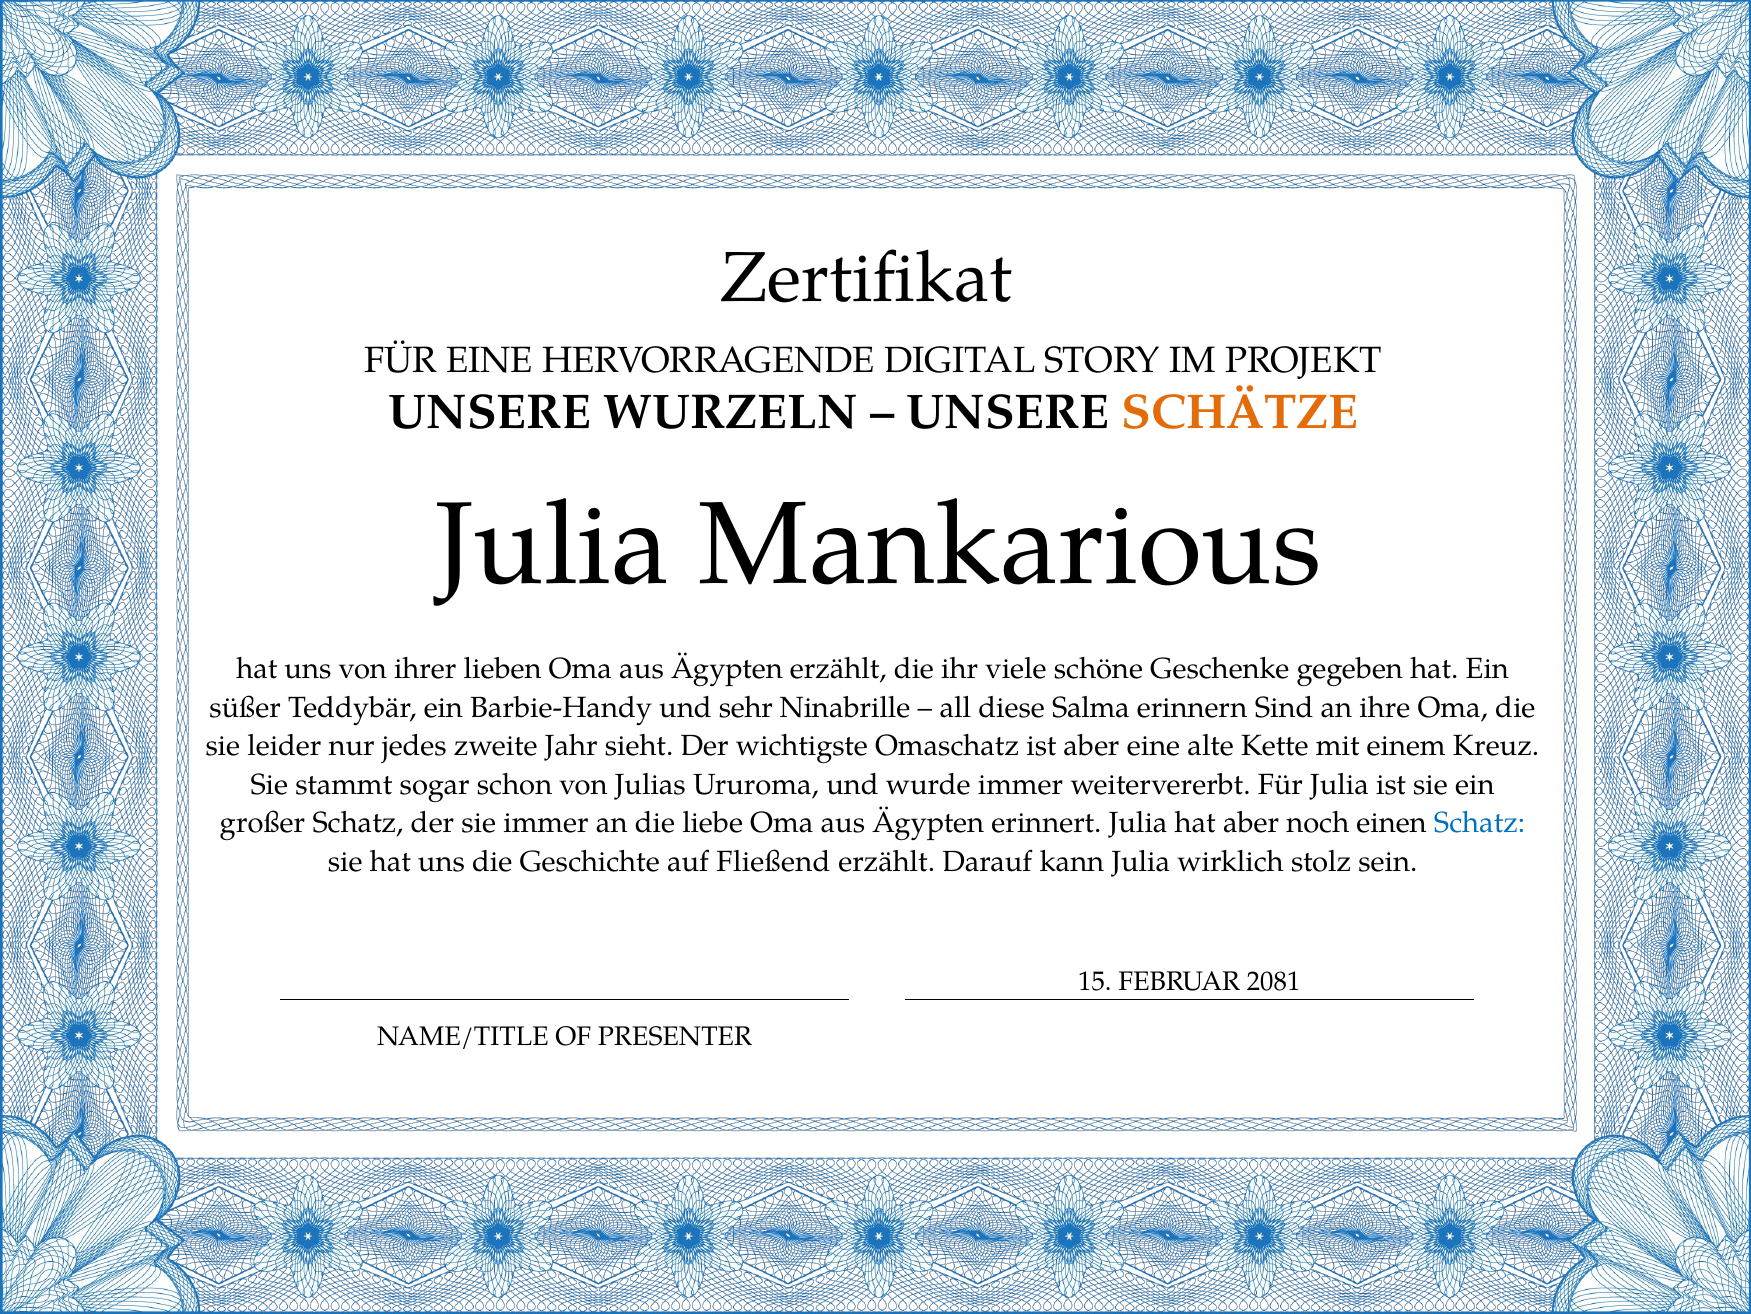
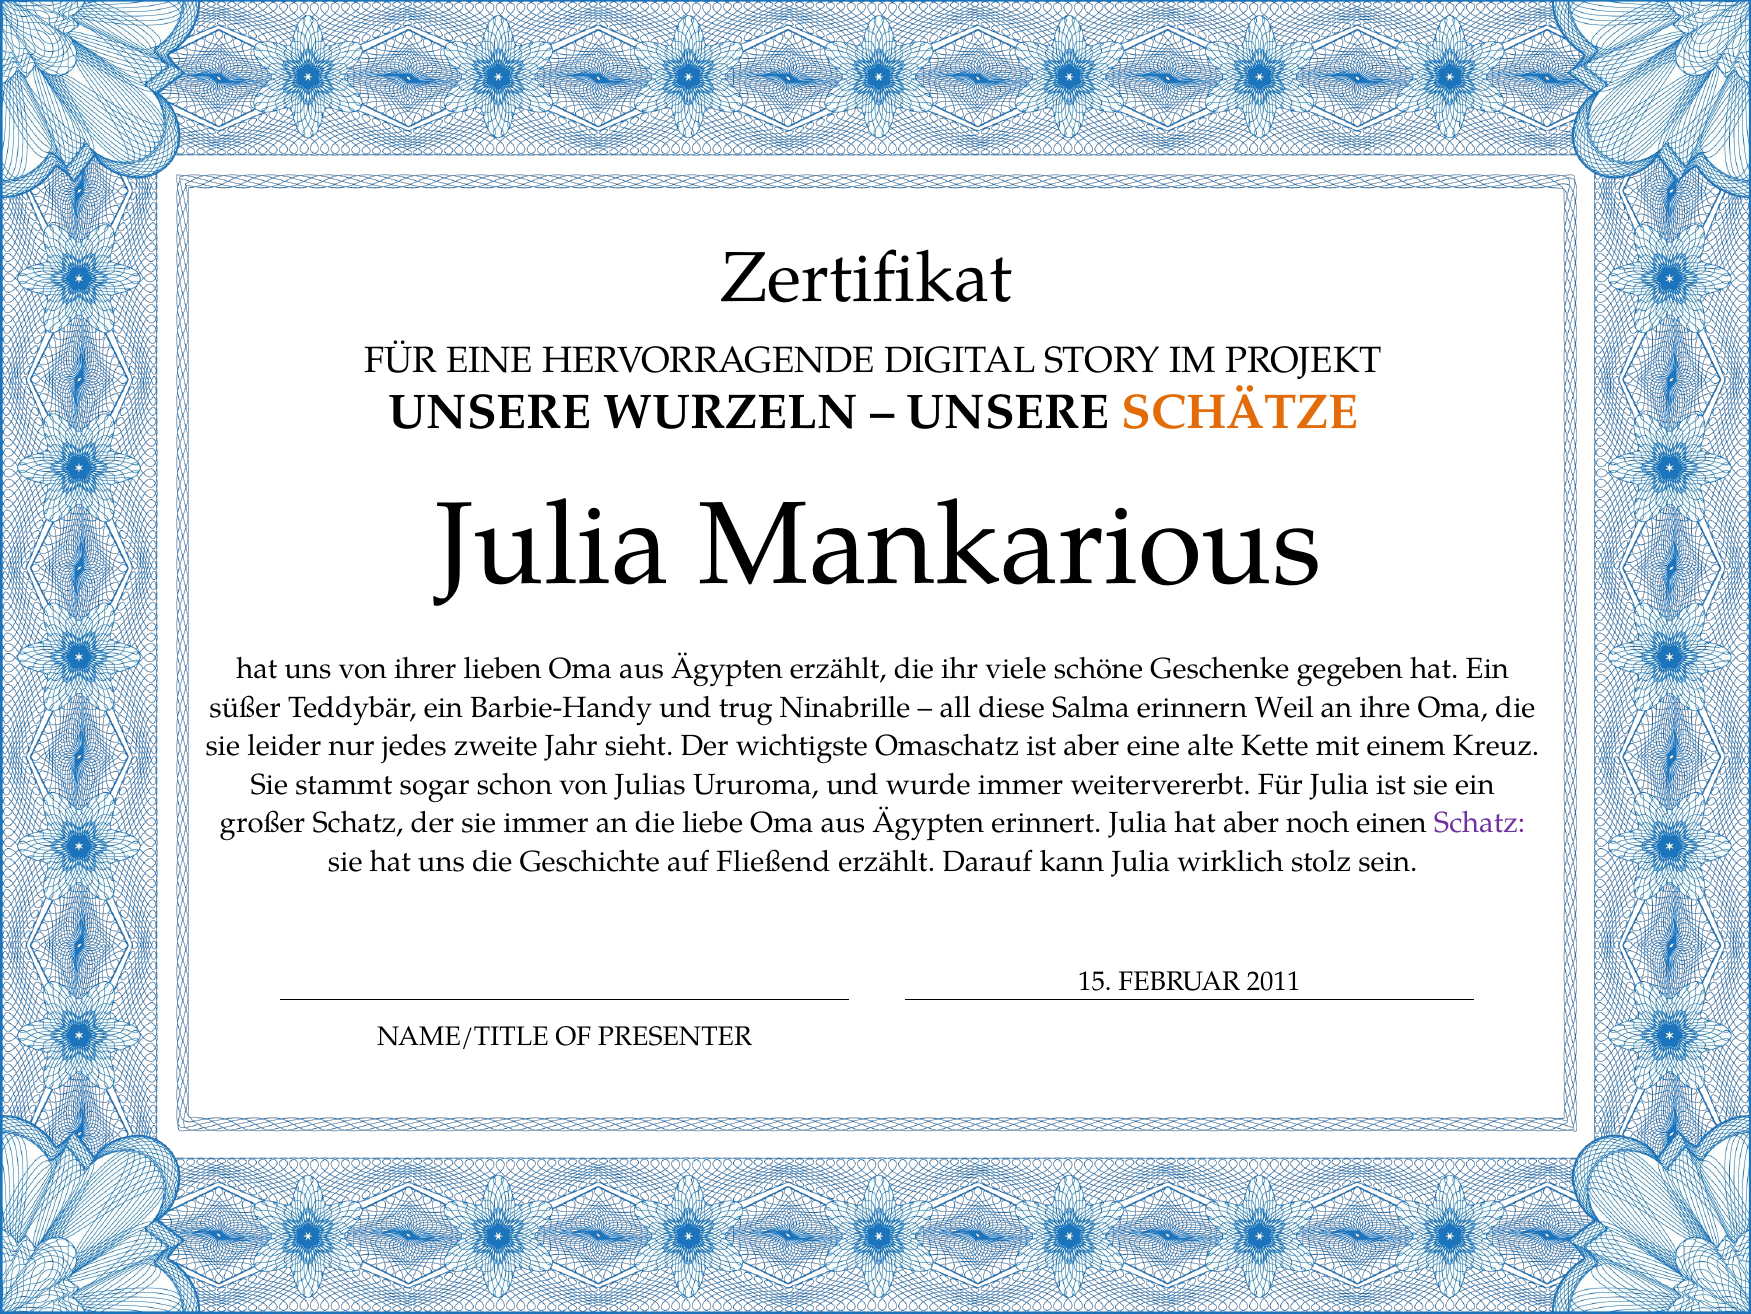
sehr: sehr -> trug
Sind: Sind -> Weil
Schatz at (1480, 823) colour: blue -> purple
2081: 2081 -> 2011
